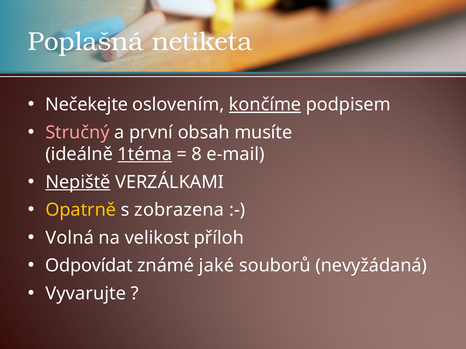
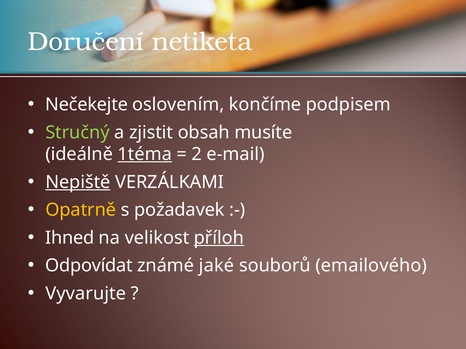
Poplašná: Poplašná -> Doručení
končíme underline: present -> none
Stručný colour: pink -> light green
první: první -> zjistit
8: 8 -> 2
zobrazena: zobrazena -> požadavek
Volná: Volná -> Ihned
příloh underline: none -> present
nevyžádaná: nevyžádaná -> emailového
